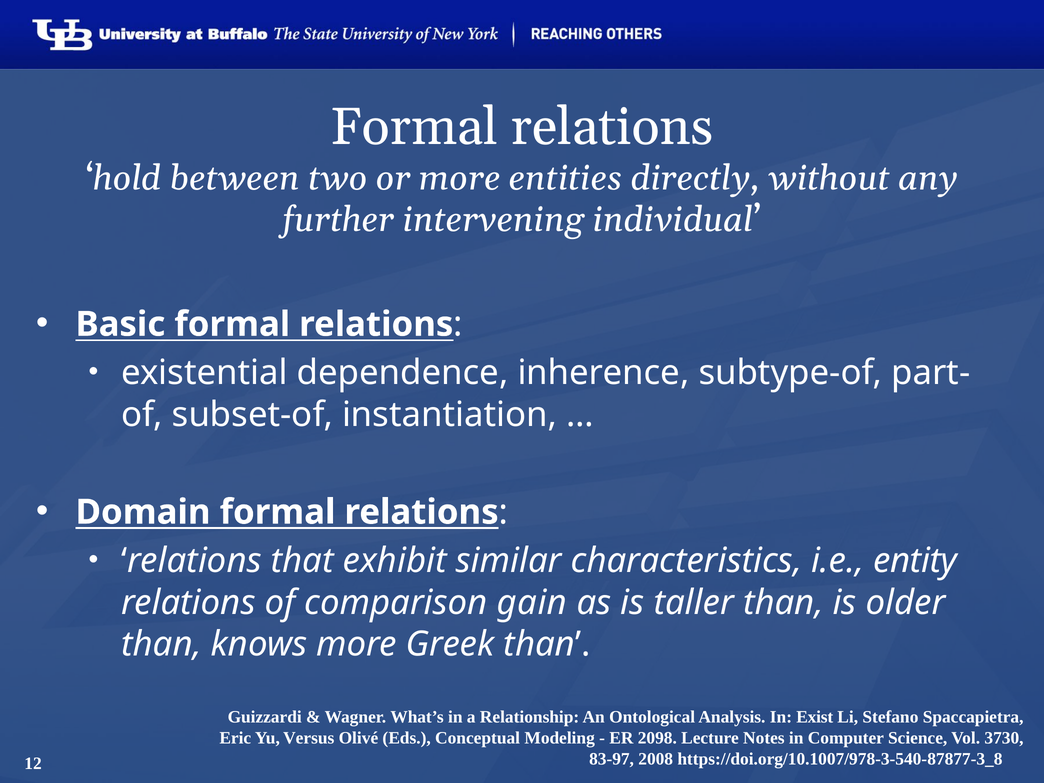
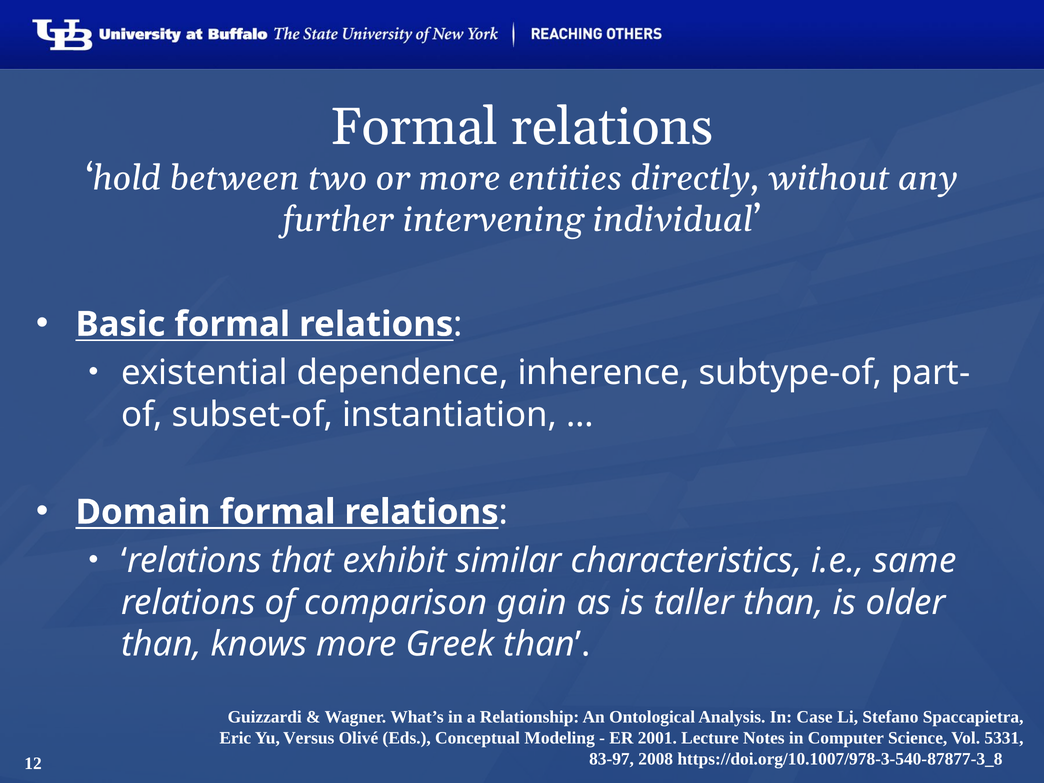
entity: entity -> same
Exist: Exist -> Case
2098: 2098 -> 2001
3730: 3730 -> 5331
